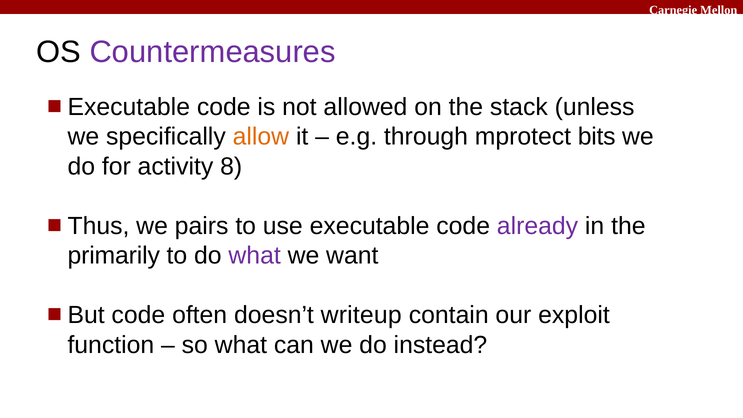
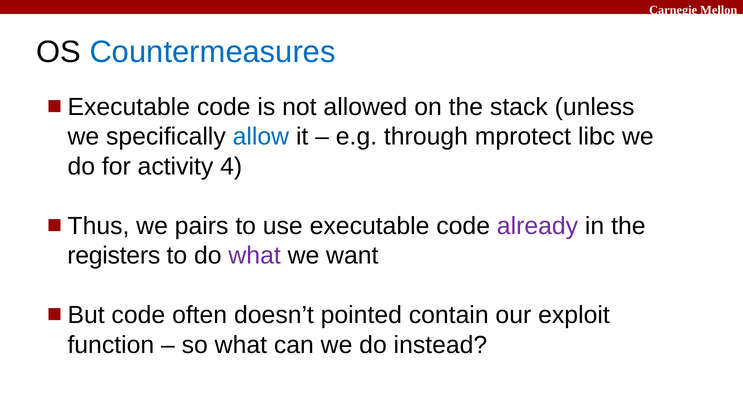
Countermeasures colour: purple -> blue
allow colour: orange -> blue
bits: bits -> libc
8: 8 -> 4
primarily: primarily -> registers
writeup: writeup -> pointed
